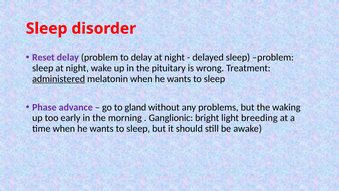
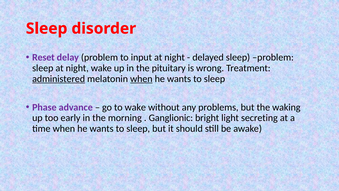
to delay: delay -> input
when at (141, 79) underline: none -> present
to gland: gland -> wake
breeding: breeding -> secreting
